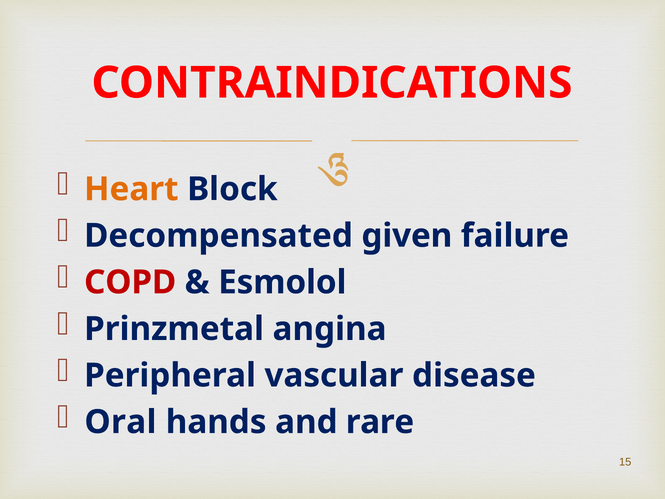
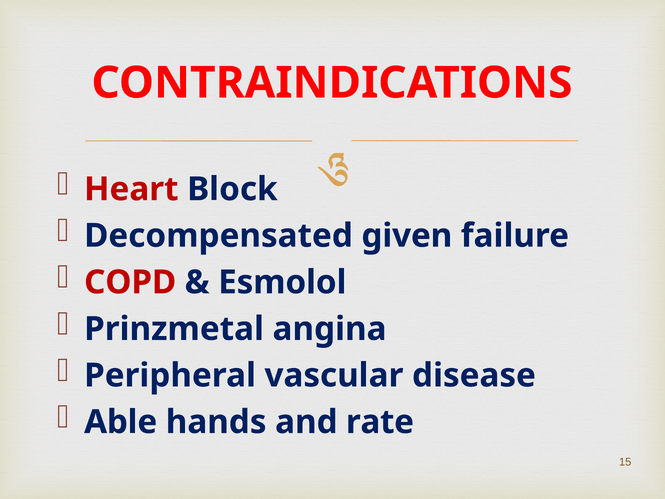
Heart colour: orange -> red
Oral: Oral -> Able
rare: rare -> rate
